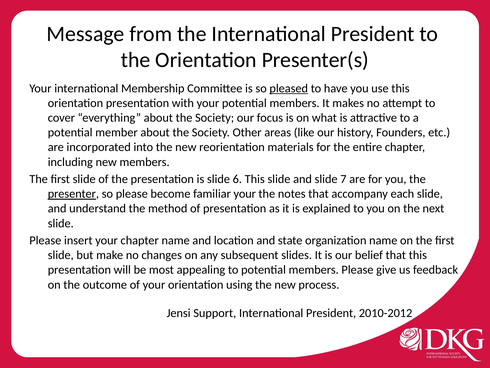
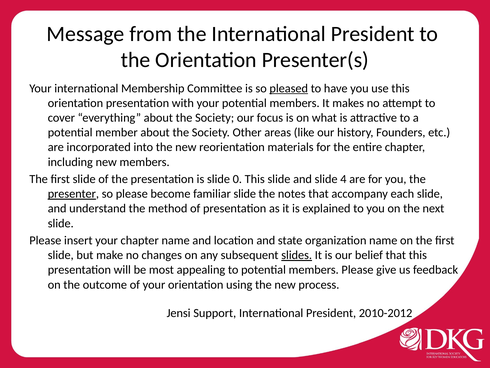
6: 6 -> 0
7: 7 -> 4
familiar your: your -> slide
slides underline: none -> present
